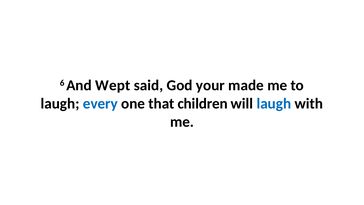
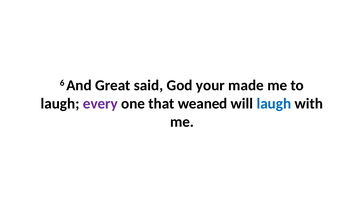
Wept: Wept -> Great
every colour: blue -> purple
children: children -> weaned
